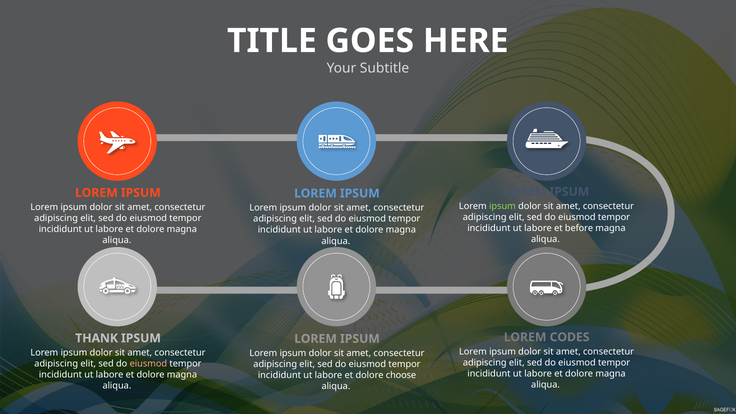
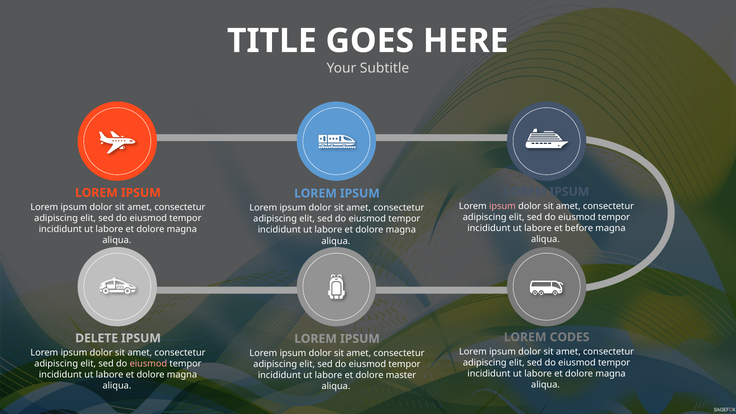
ipsum at (502, 206) colour: light green -> pink
THANK: THANK -> DELETE
choose: choose -> master
